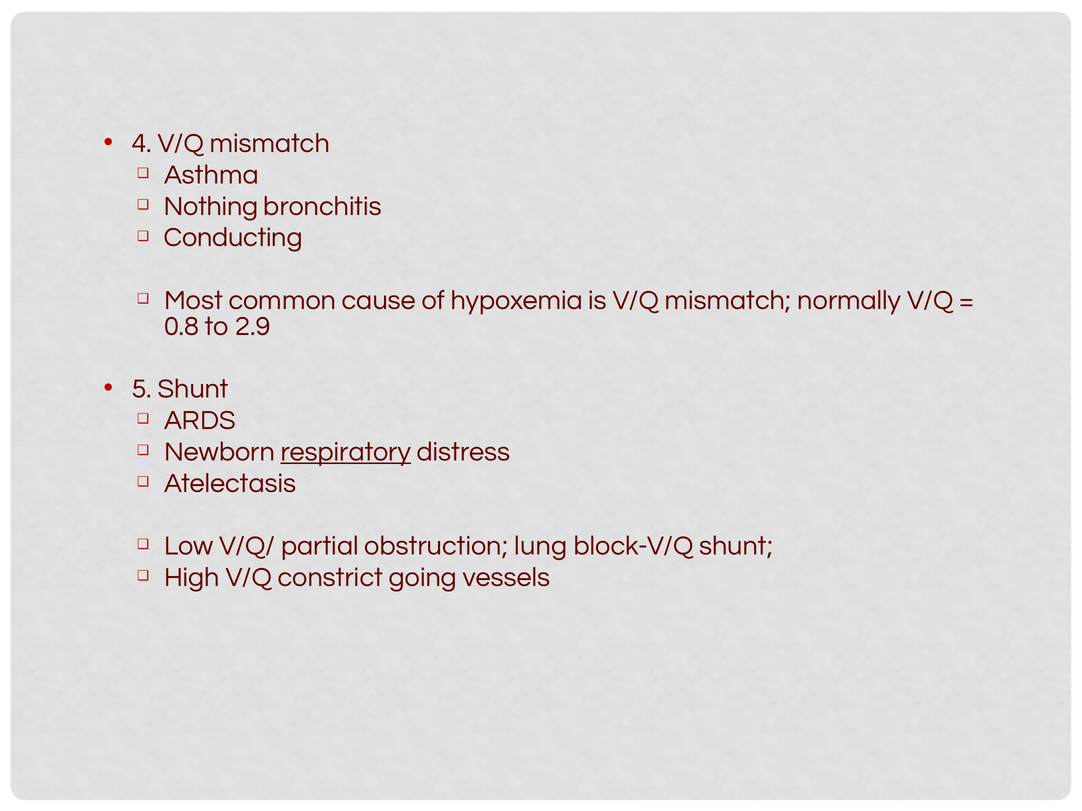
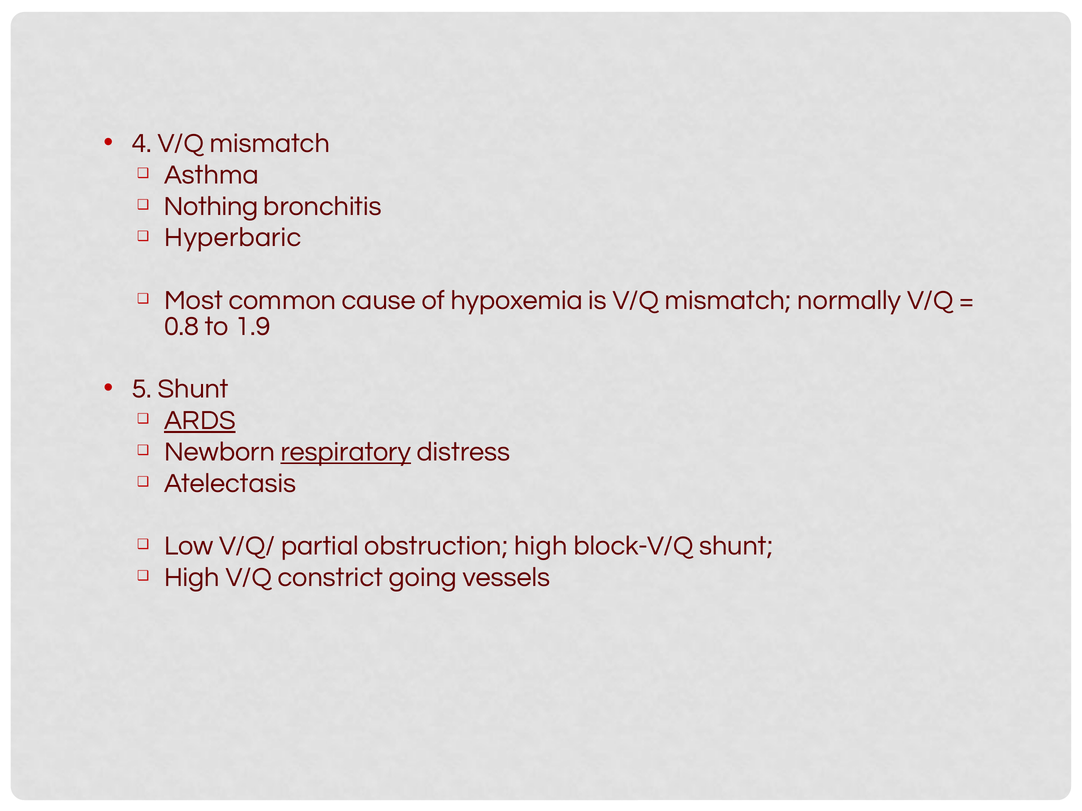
Conducting: Conducting -> Hyperbaric
2.9: 2.9 -> 1.9
ARDS underline: none -> present
obstruction lung: lung -> high
